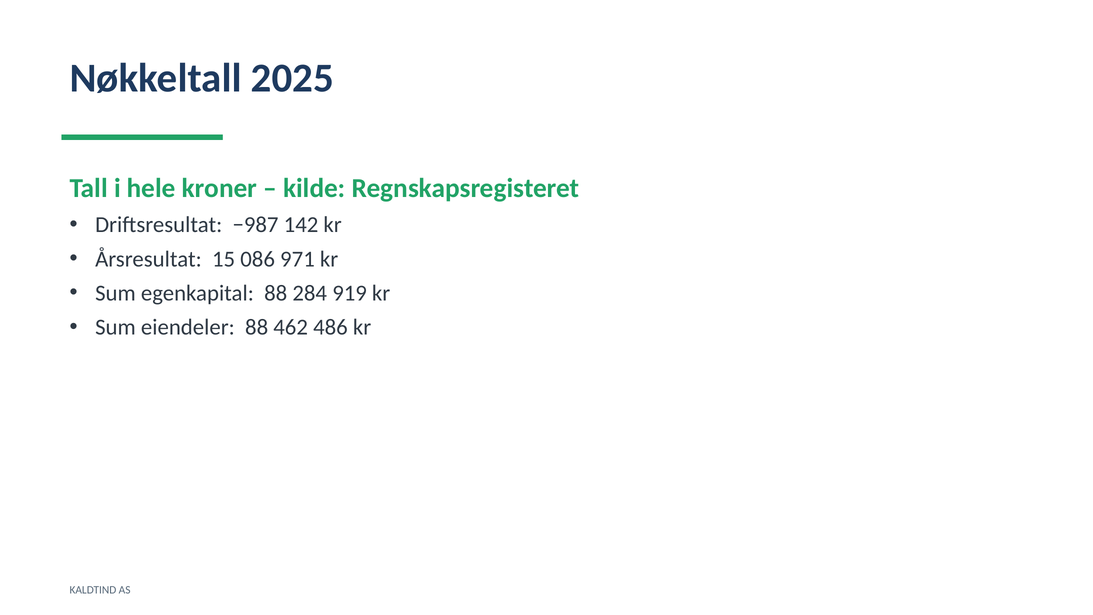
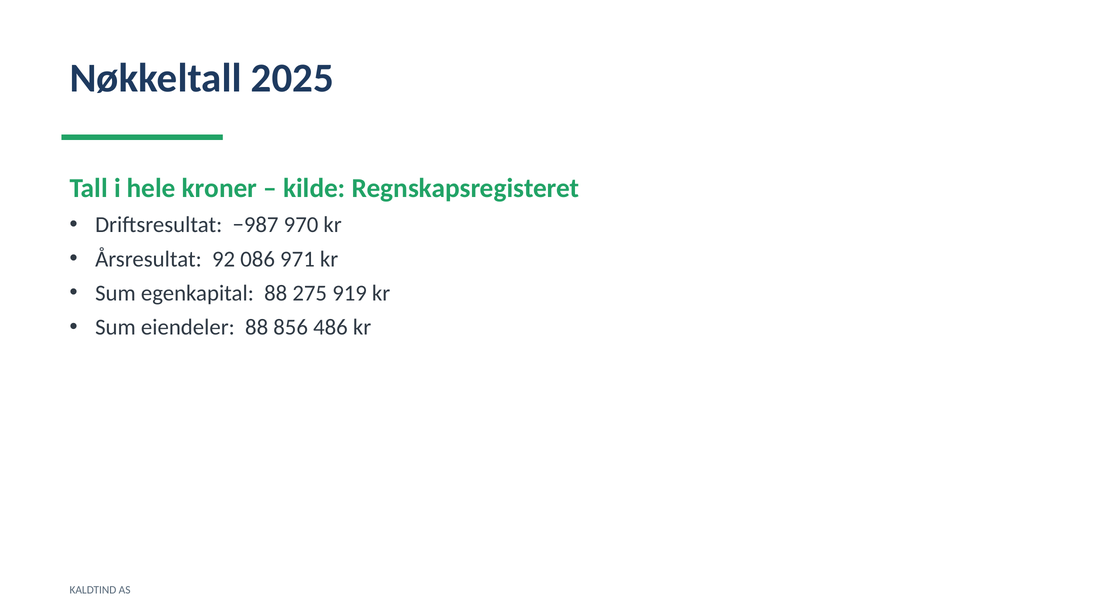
142: 142 -> 970
15: 15 -> 92
284: 284 -> 275
462: 462 -> 856
